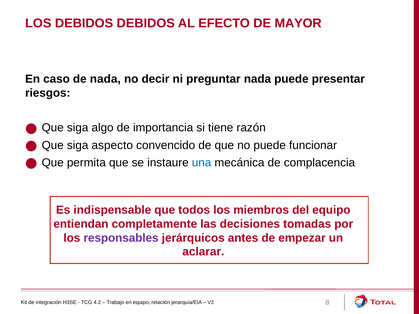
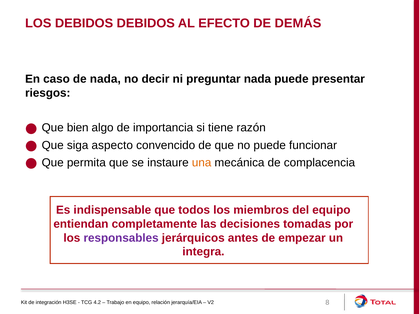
MAYOR: MAYOR -> DEMÁS
siga at (78, 128): siga -> bien
una colour: blue -> orange
aclarar: aclarar -> integra
